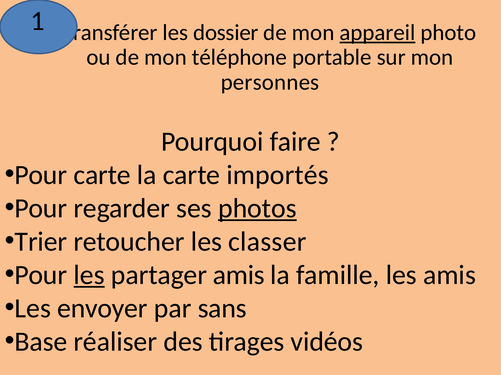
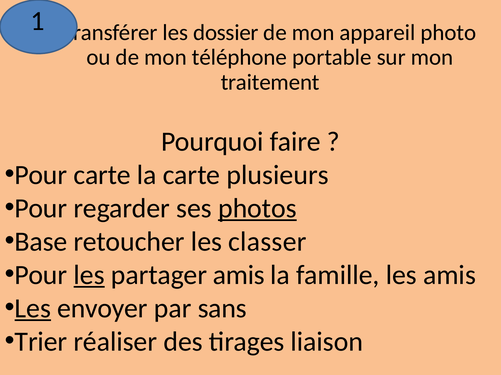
appareil underline: present -> none
personnes: personnes -> traitement
importés: importés -> plusieurs
Trier: Trier -> Base
Les at (33, 309) underline: none -> present
Base: Base -> Trier
vidéos: vidéos -> liaison
